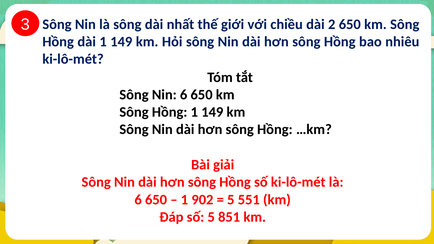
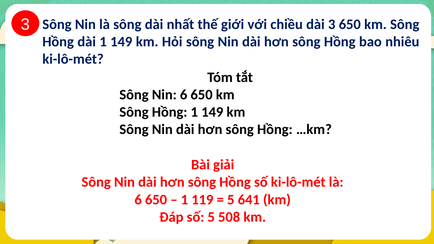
dài 2: 2 -> 3
902: 902 -> 119
551: 551 -> 641
851: 851 -> 508
